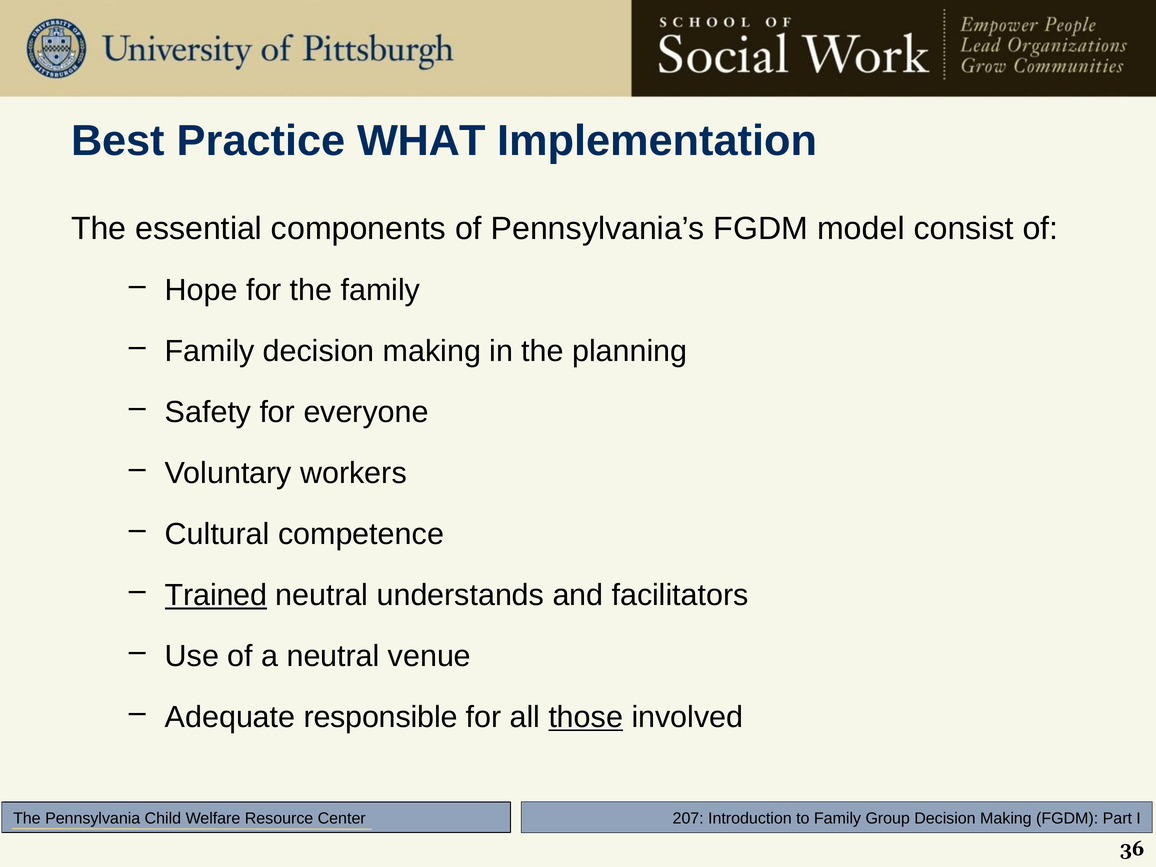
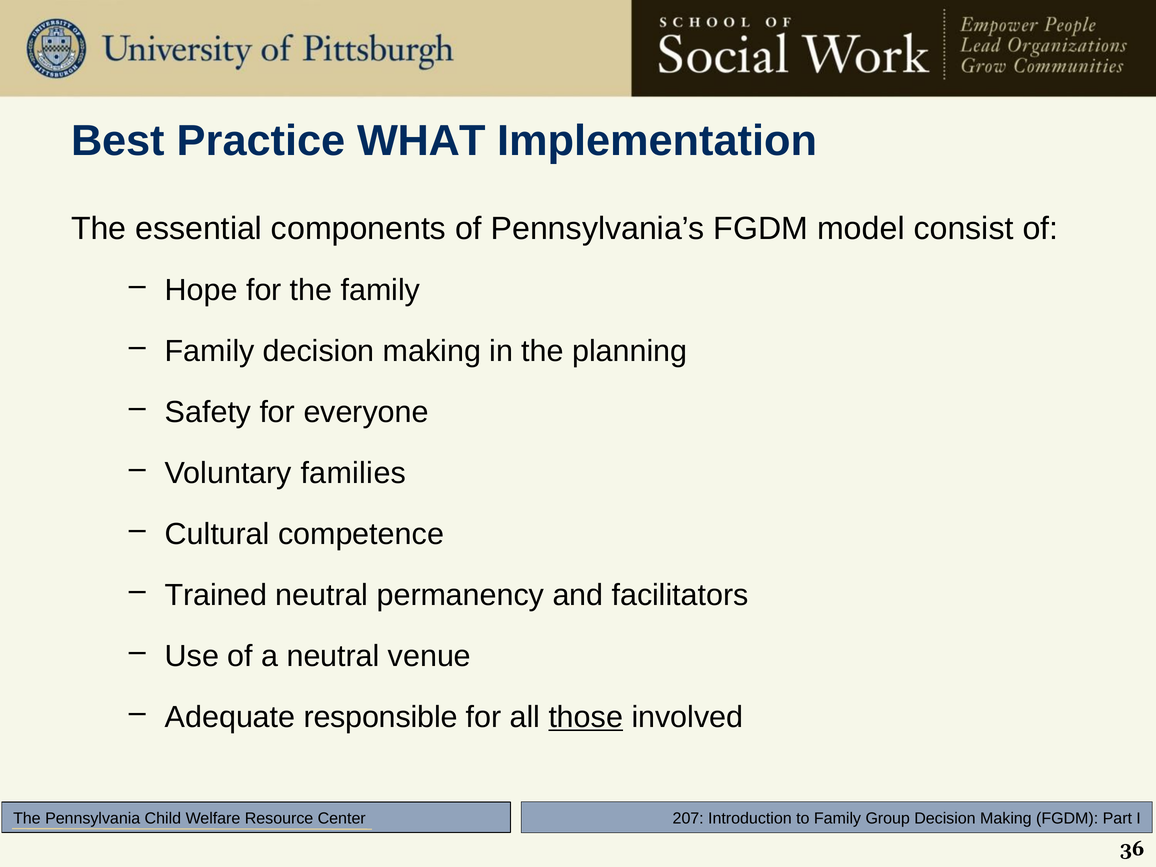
workers: workers -> families
Trained underline: present -> none
understands: understands -> permanency
